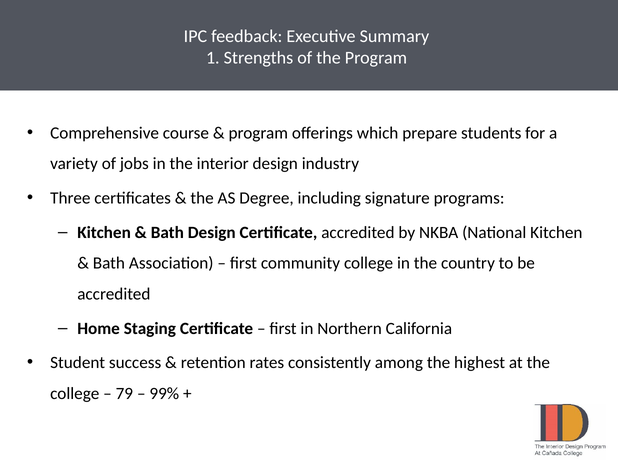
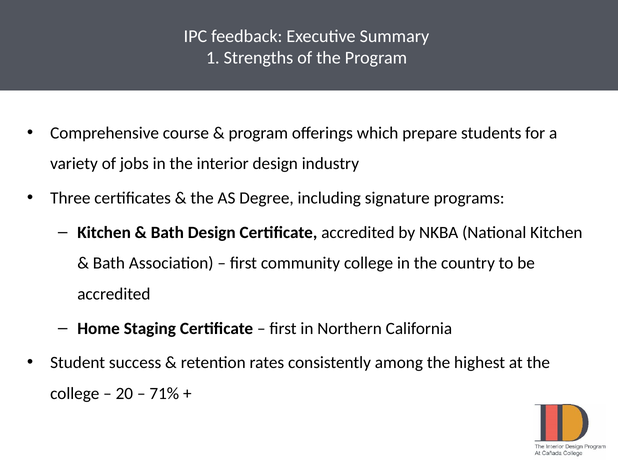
79: 79 -> 20
99%: 99% -> 71%
